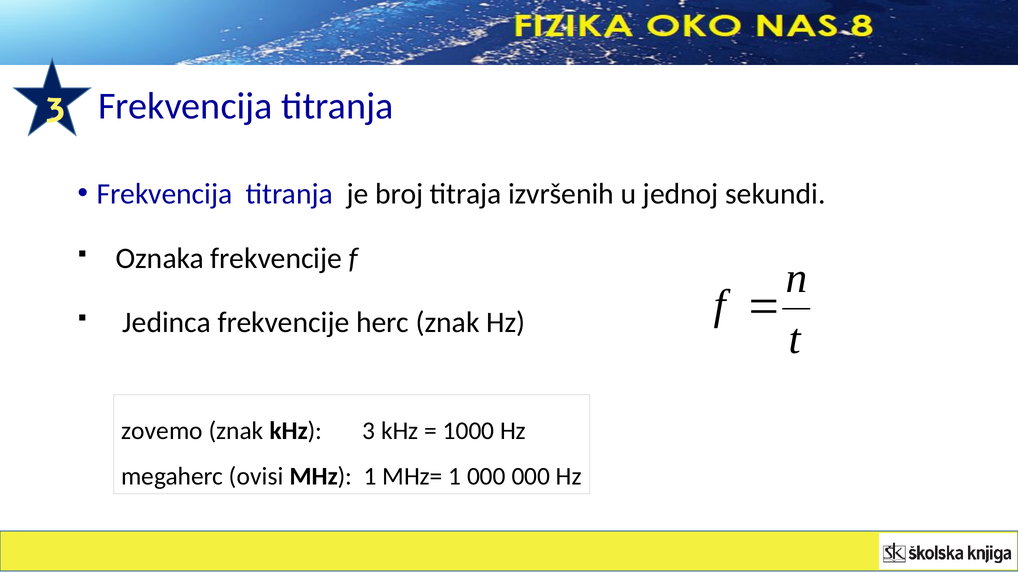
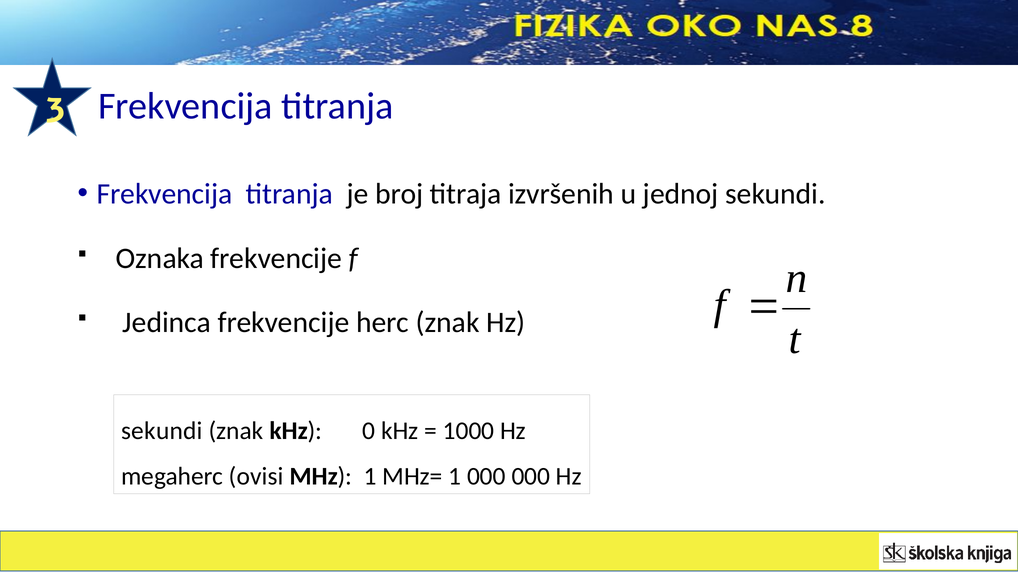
zovemo at (162, 430): zovemo -> sekundi
kHz 3: 3 -> 0
